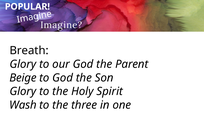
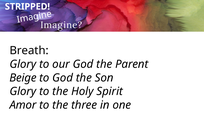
POPULAR: POPULAR -> STRIPPED
Wash: Wash -> Amor
